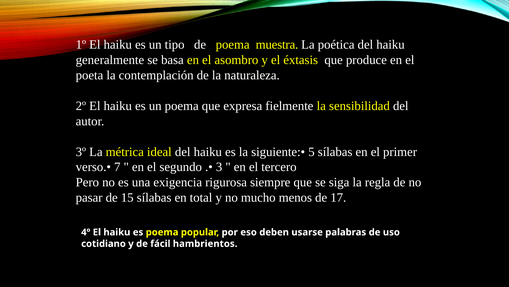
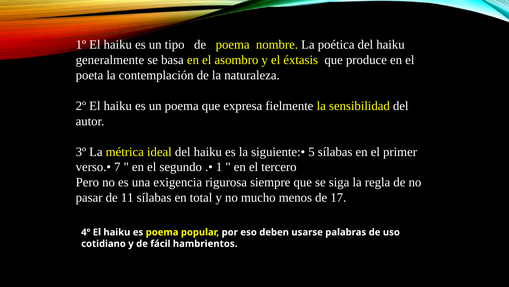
muestra: muestra -> nombre
3: 3 -> 1
15: 15 -> 11
